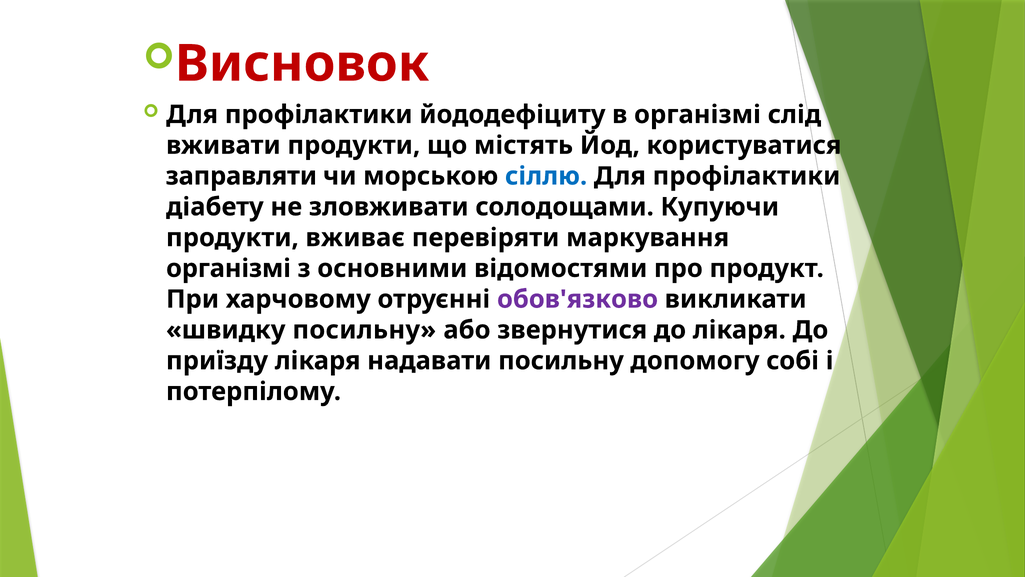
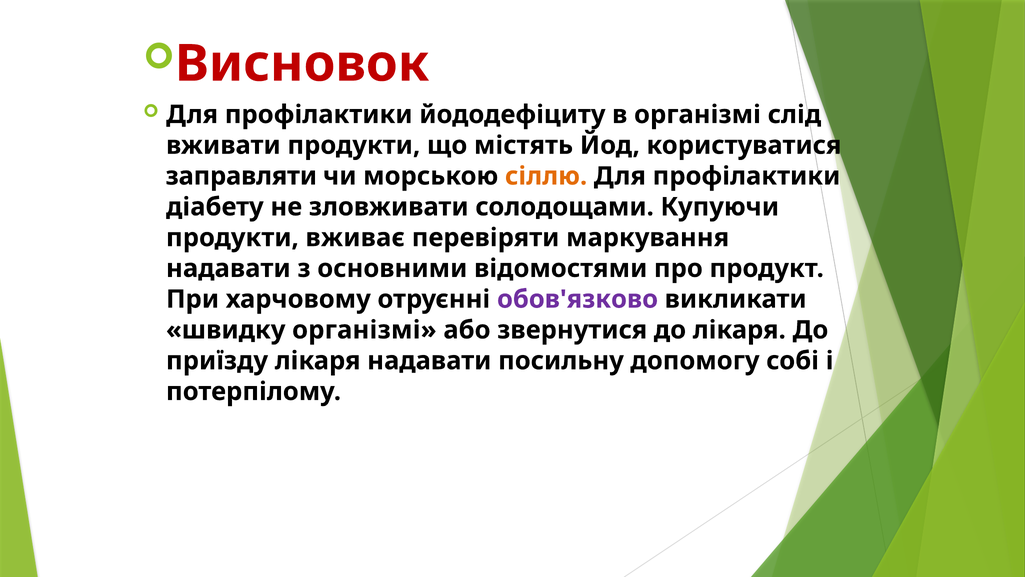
сіллю colour: blue -> orange
організмі at (229, 268): організмі -> надавати
швидку посильну: посильну -> організмі
